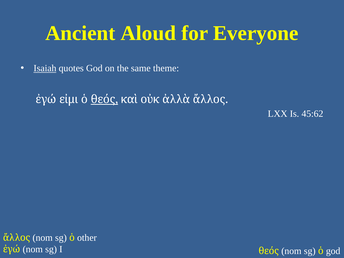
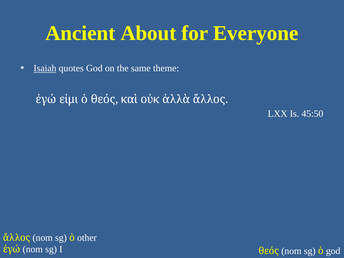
Aloud: Aloud -> About
θεός at (104, 99) underline: present -> none
45:62: 45:62 -> 45:50
